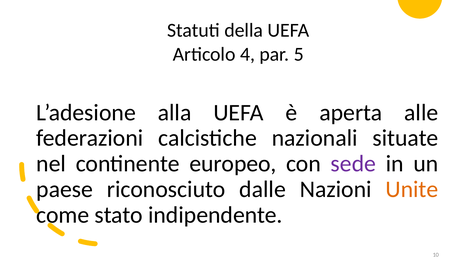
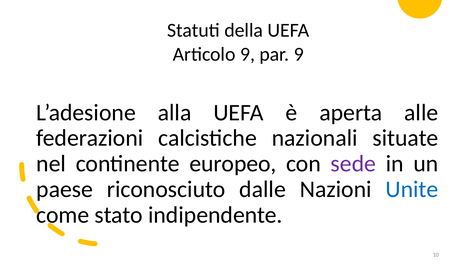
Articolo 4: 4 -> 9
par 5: 5 -> 9
Unite colour: orange -> blue
